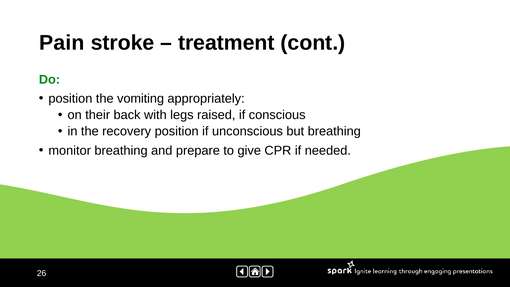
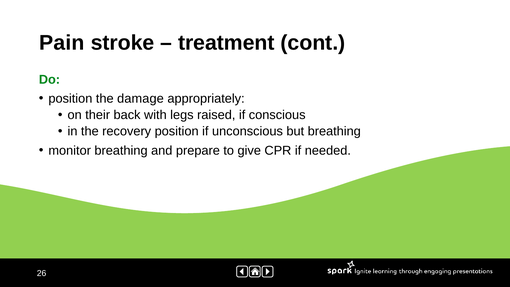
vomiting: vomiting -> damage
